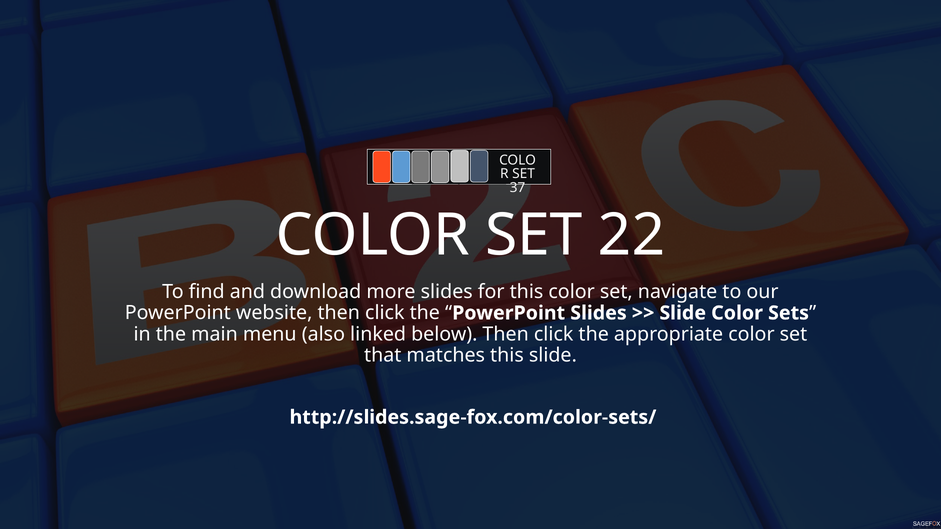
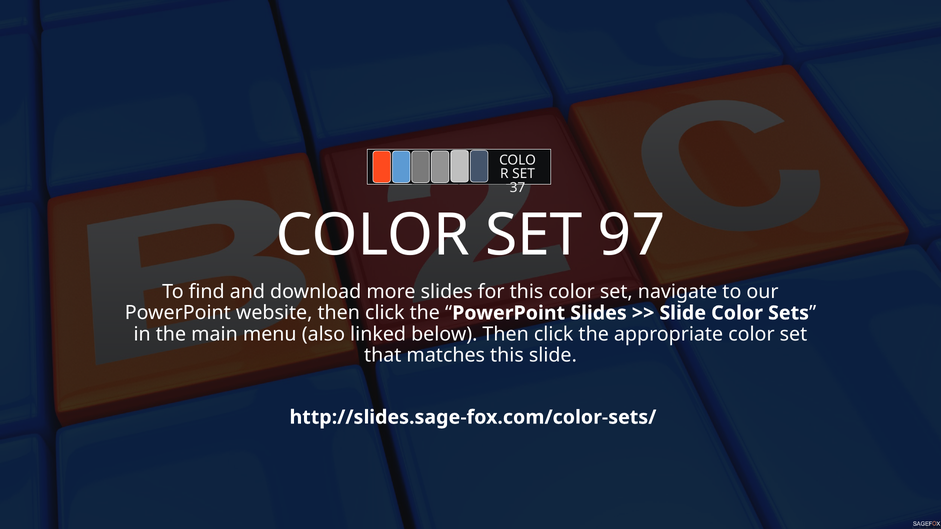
22: 22 -> 97
